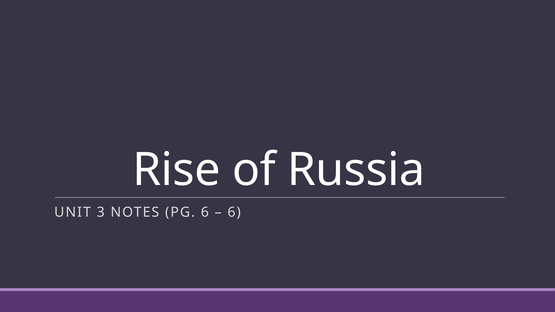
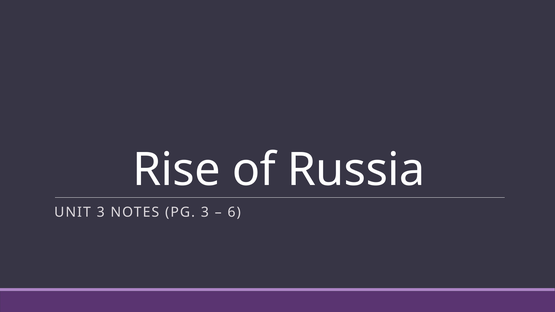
PG 6: 6 -> 3
